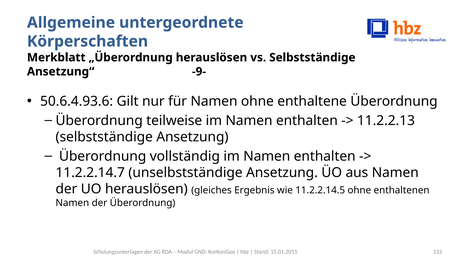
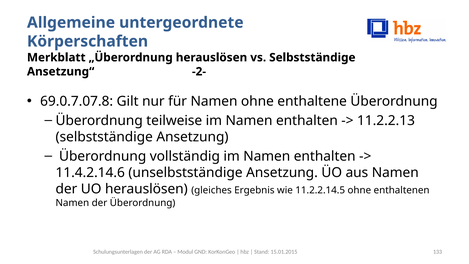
-9-: -9- -> -2-
50.6.4.93.6: 50.6.4.93.6 -> 69.0.7.07.8
11.2.2.14.7: 11.2.2.14.7 -> 11.4.2.14.6
